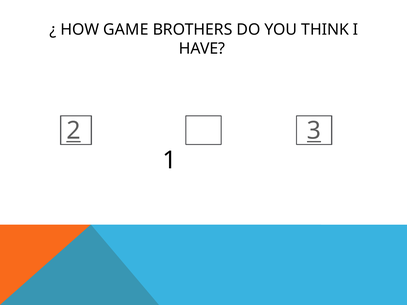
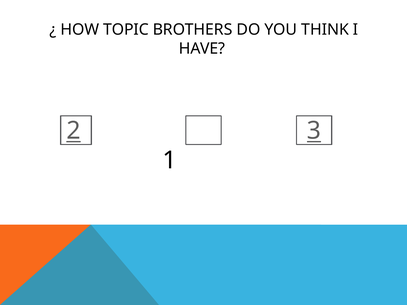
GAME: GAME -> TOPIC
